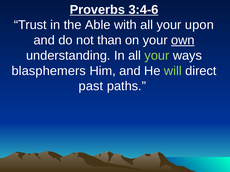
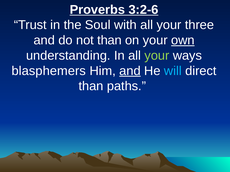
3:4-6: 3:4-6 -> 3:2-6
Able: Able -> Soul
upon: upon -> three
and at (130, 71) underline: none -> present
will colour: light green -> light blue
past at (91, 86): past -> than
